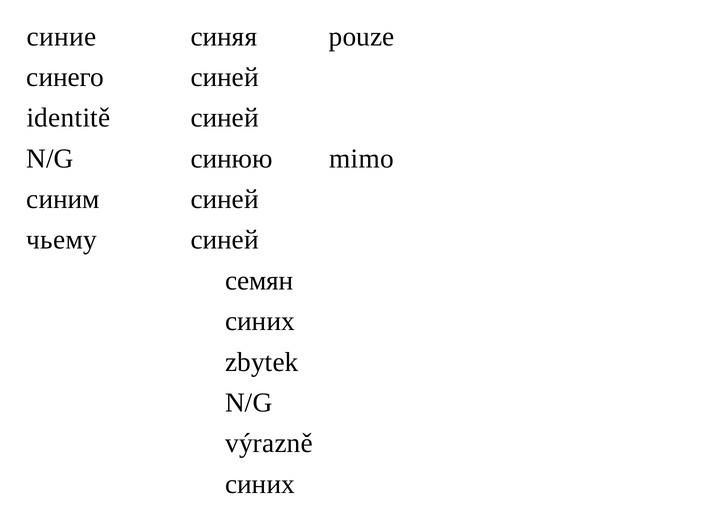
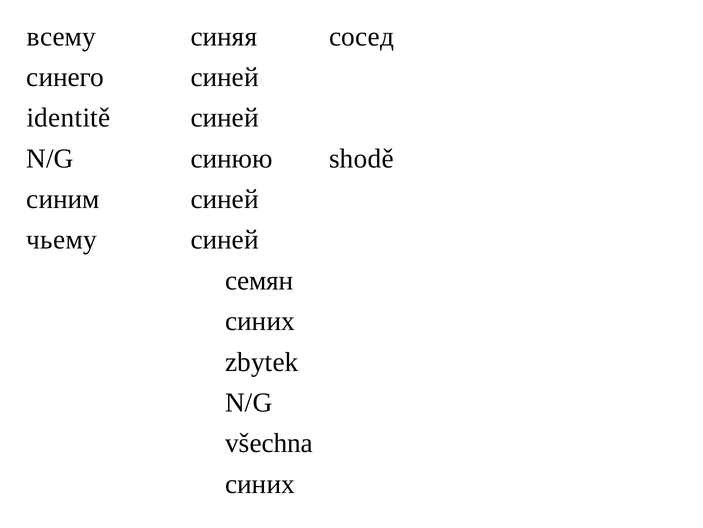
синие: синие -> всему
pouze: pouze -> сосед
mimo: mimo -> shodě
výrazně: výrazně -> všechna
